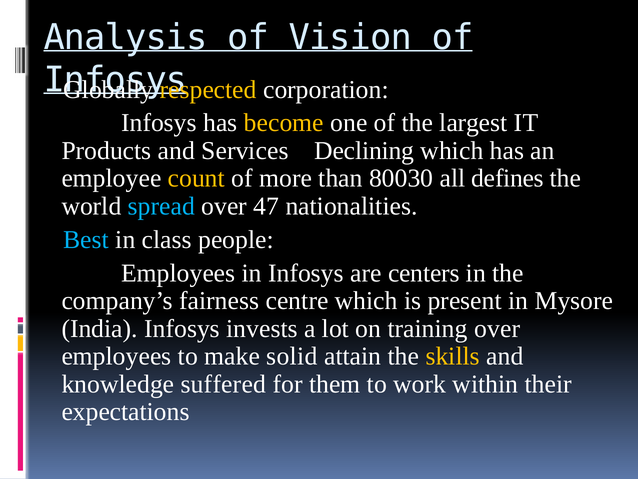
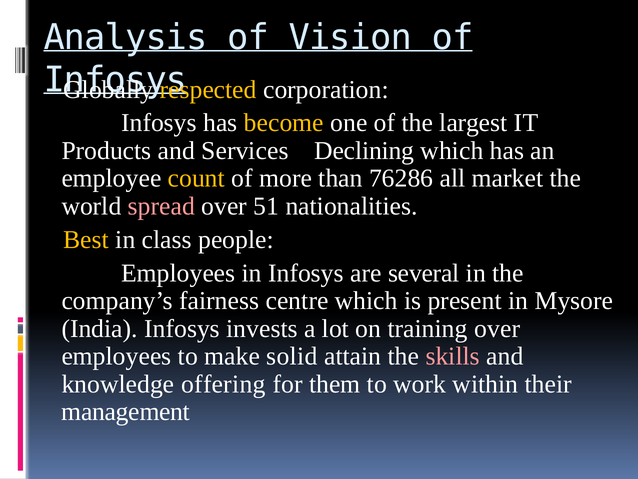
80030: 80030 -> 76286
defines: defines -> market
spread colour: light blue -> pink
47: 47 -> 51
Best colour: light blue -> yellow
centers: centers -> several
skills colour: yellow -> pink
suffered: suffered -> offering
expectations: expectations -> management
